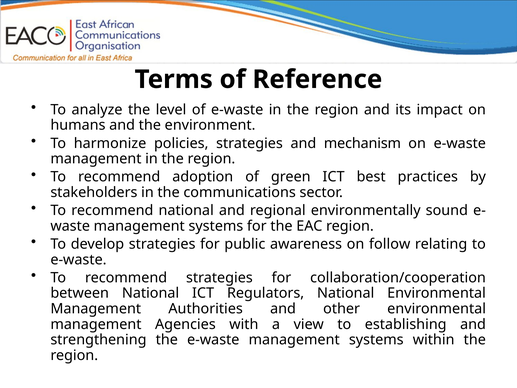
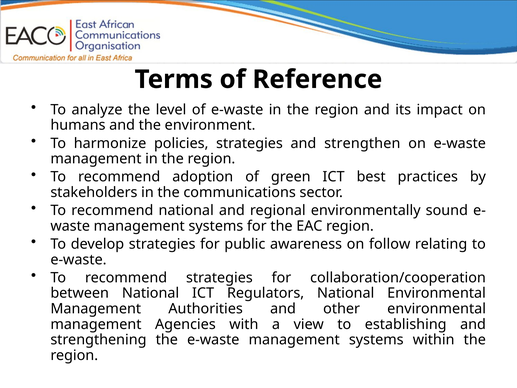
mechanism: mechanism -> strengthen
